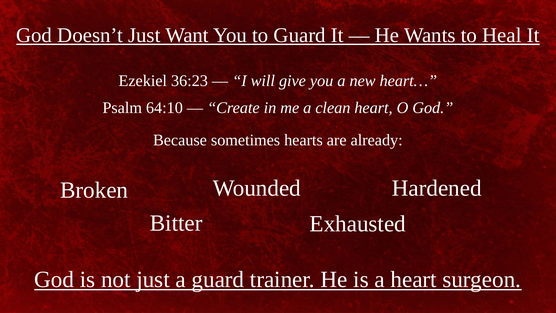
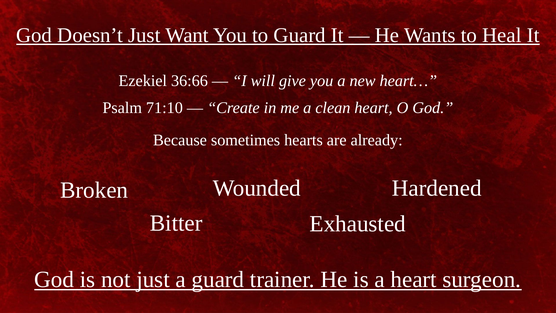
36:23: 36:23 -> 36:66
64:10: 64:10 -> 71:10
